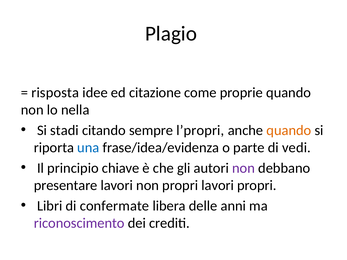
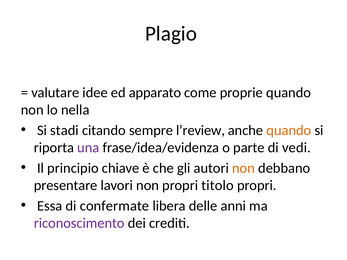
risposta: risposta -> valutare
citazione: citazione -> apparato
l’propri: l’propri -> l’review
una colour: blue -> purple
non at (244, 168) colour: purple -> orange
propri lavori: lavori -> titolo
Libri: Libri -> Essa
